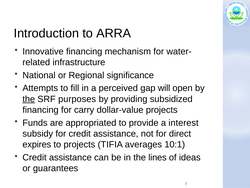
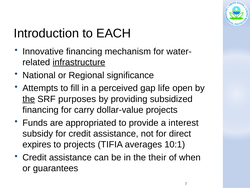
ARRA: ARRA -> EACH
infrastructure underline: none -> present
will: will -> life
lines: lines -> their
ideas: ideas -> when
